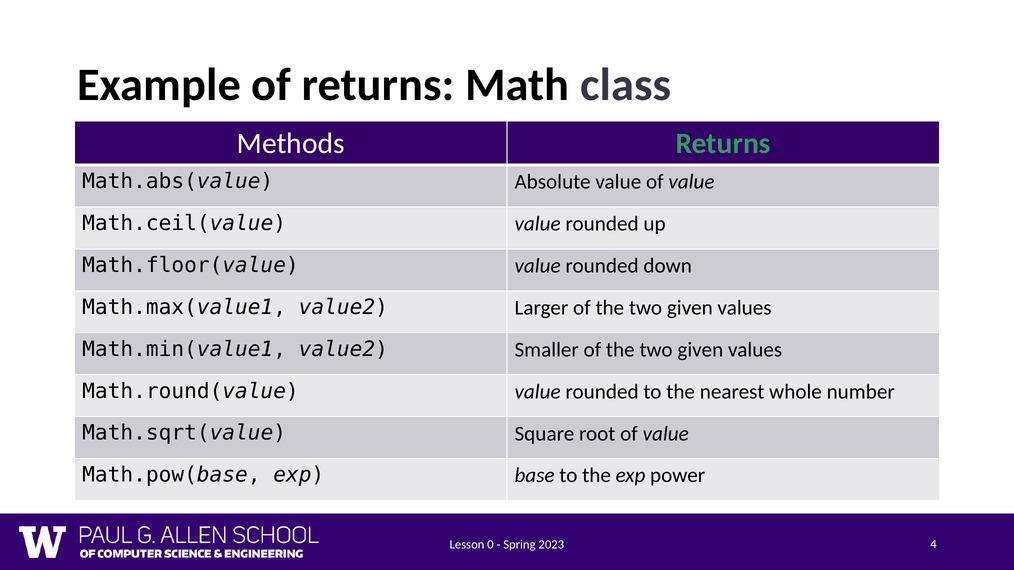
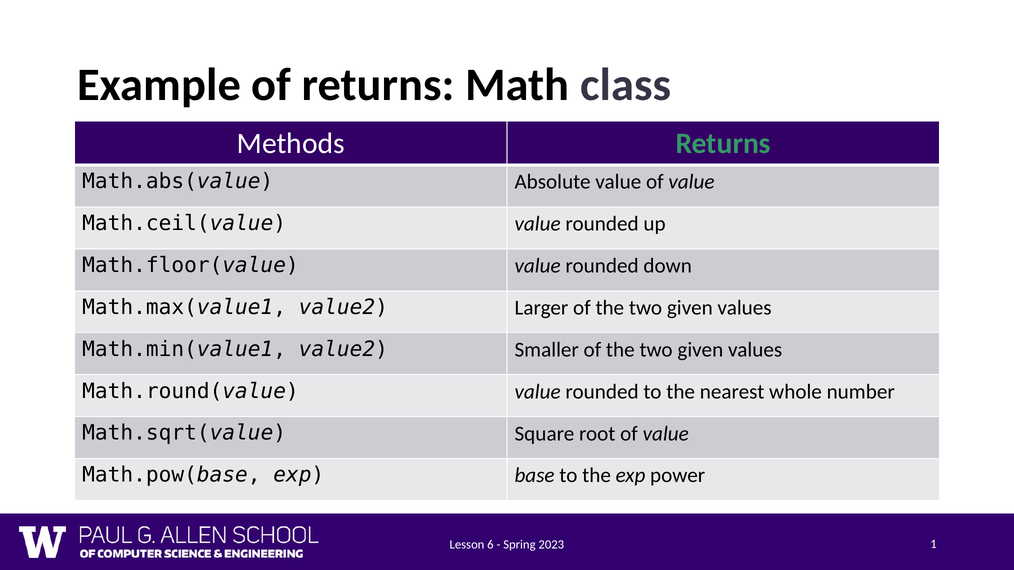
0: 0 -> 6
4: 4 -> 1
